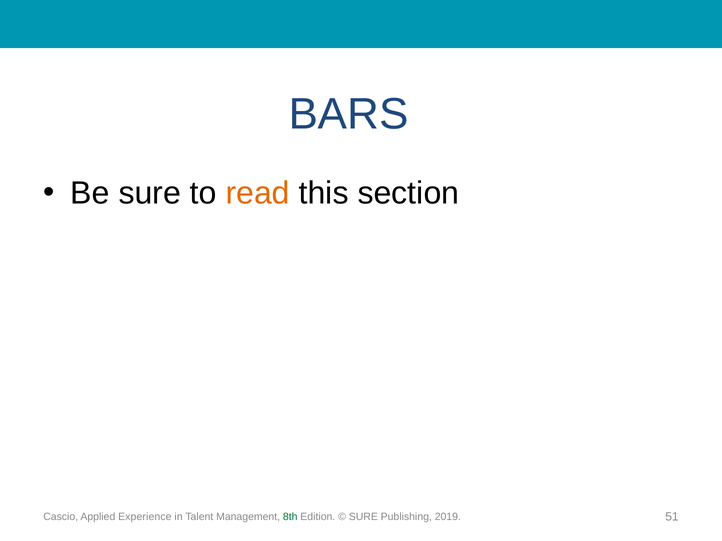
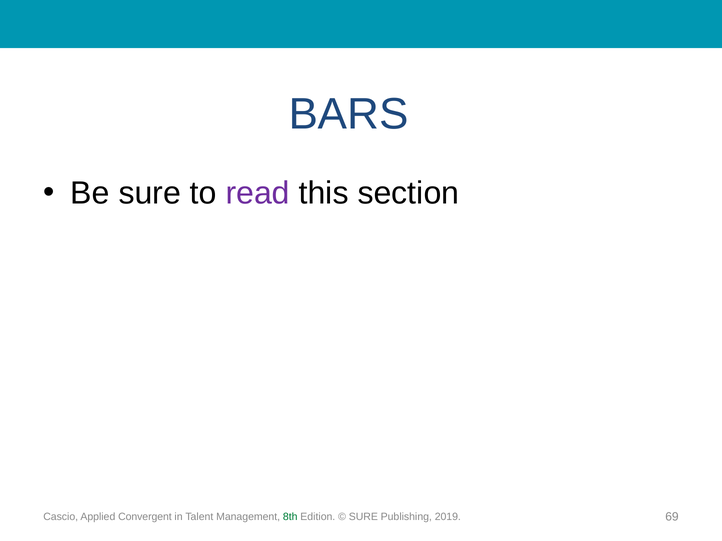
read colour: orange -> purple
Experience: Experience -> Convergent
51: 51 -> 69
